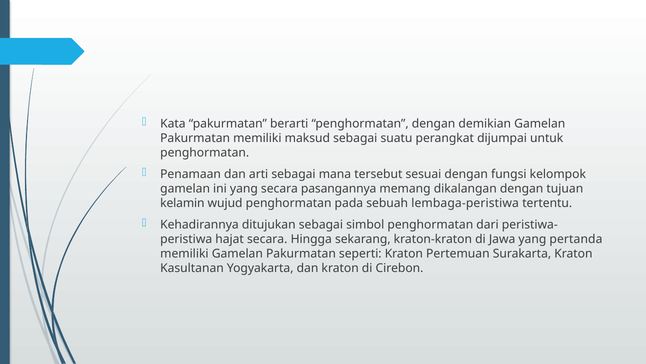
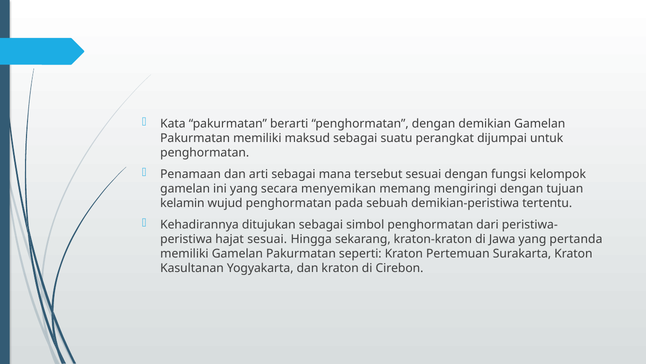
pasangannya: pasangannya -> menyemikan
dikalangan: dikalangan -> mengiringi
lembaga-peristiwa: lembaga-peristiwa -> demikian-peristiwa
hajat secara: secara -> sesuai
